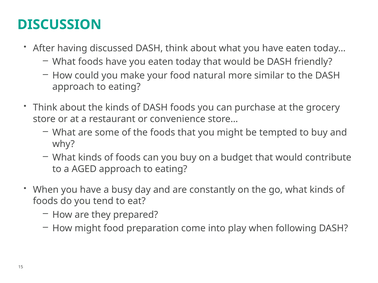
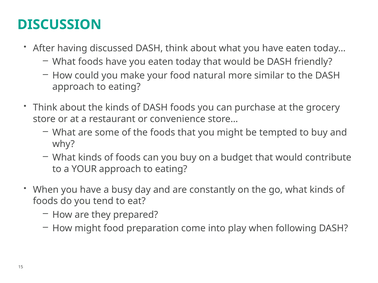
a AGED: AGED -> YOUR
